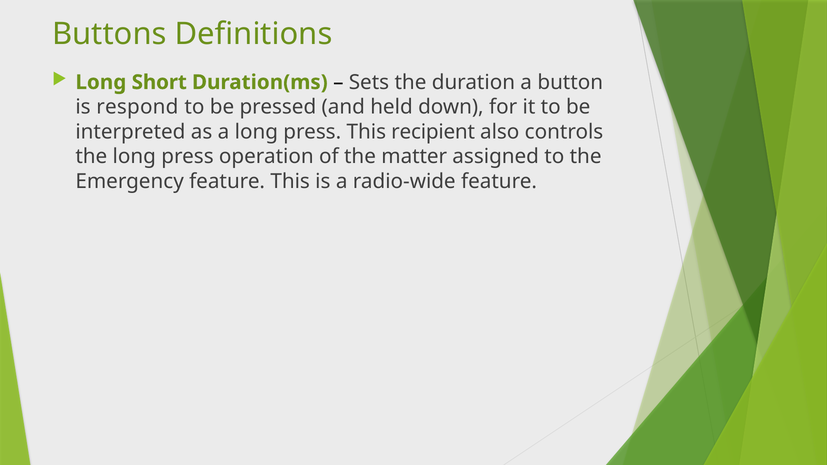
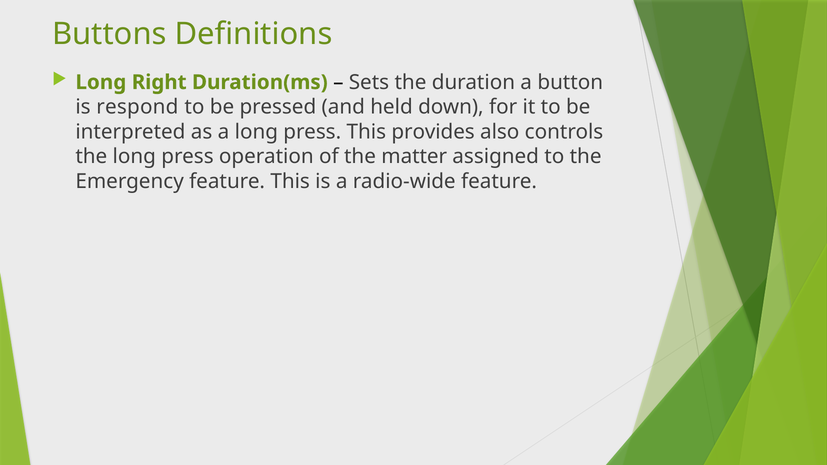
Short: Short -> Right
recipient: recipient -> provides
